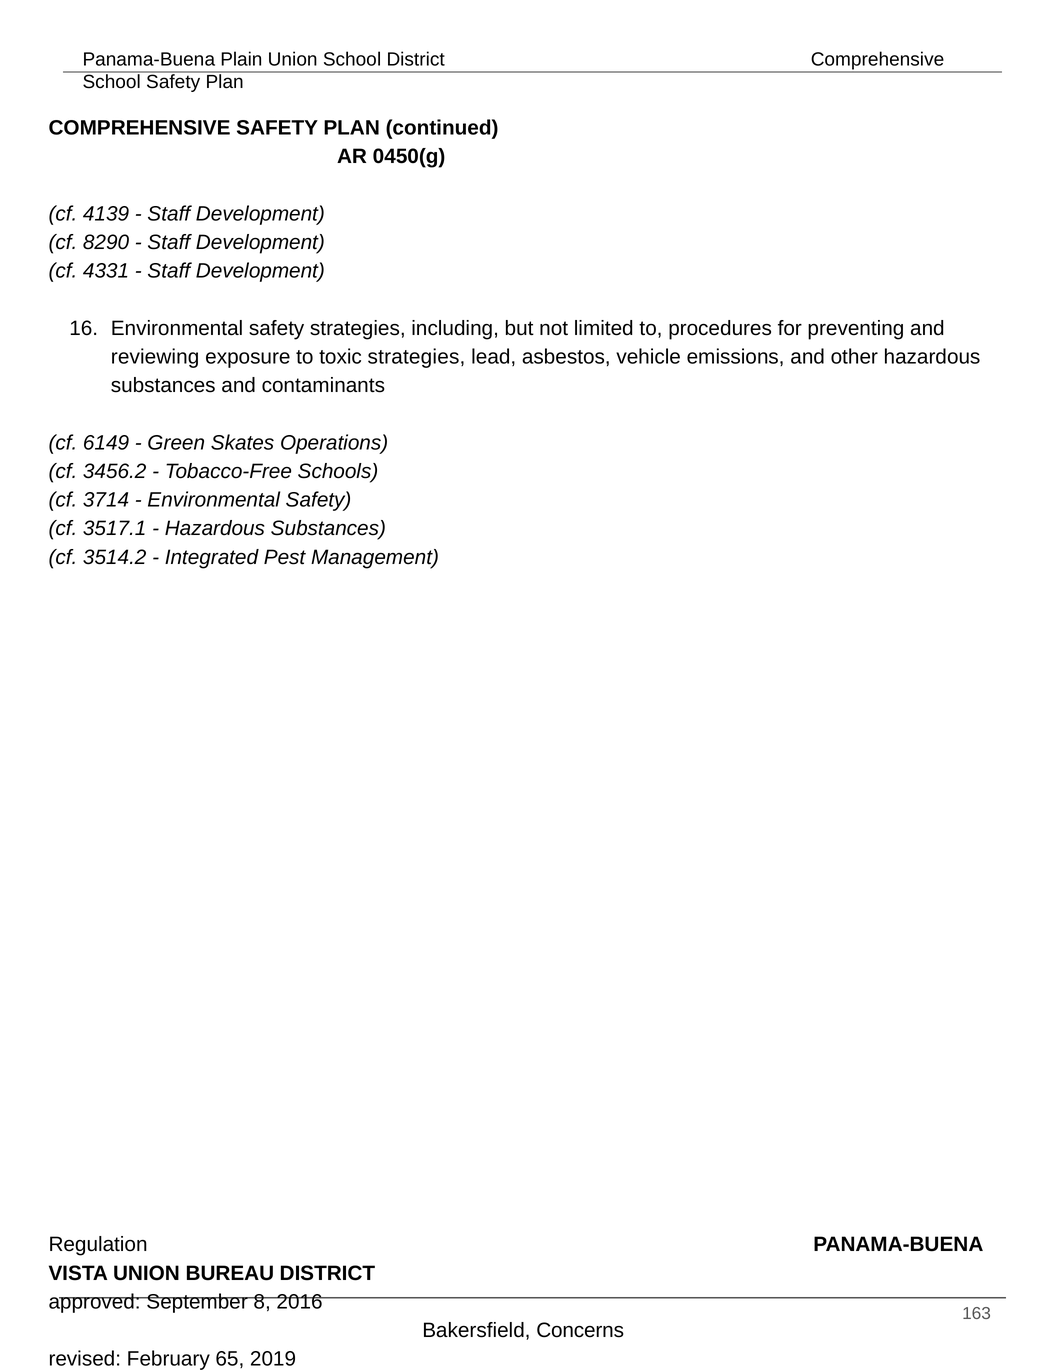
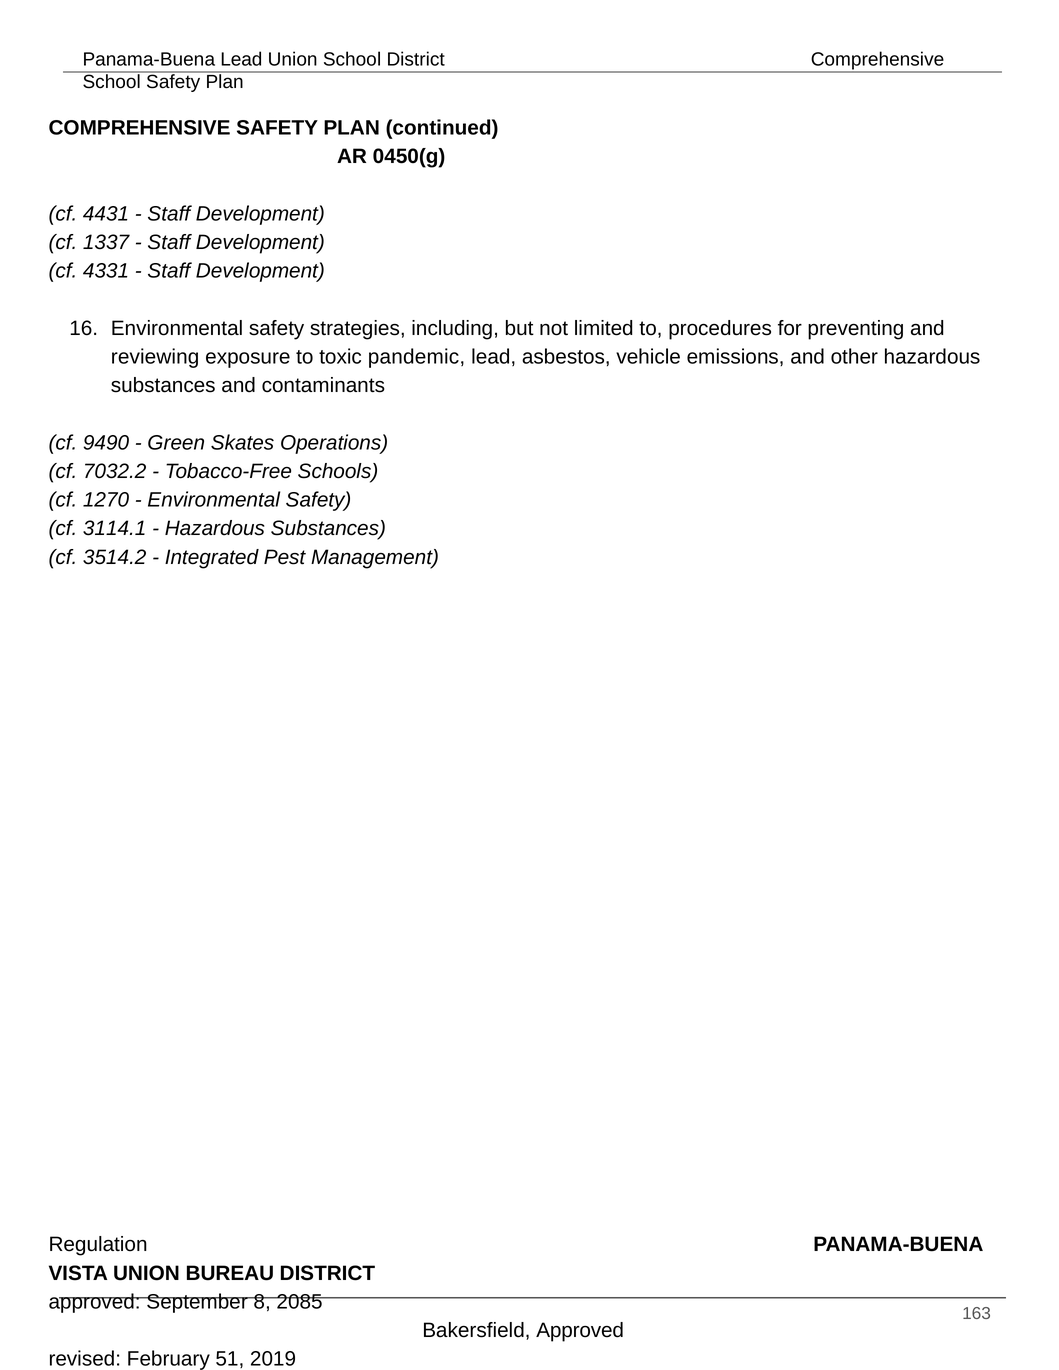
Plain at (241, 59): Plain -> Lead
4139: 4139 -> 4431
8290: 8290 -> 1337
toxic strategies: strategies -> pandemic
6149: 6149 -> 9490
3456.2: 3456.2 -> 7032.2
3714: 3714 -> 1270
3517.1: 3517.1 -> 3114.1
2016: 2016 -> 2085
Bakersfield Concerns: Concerns -> Approved
65: 65 -> 51
